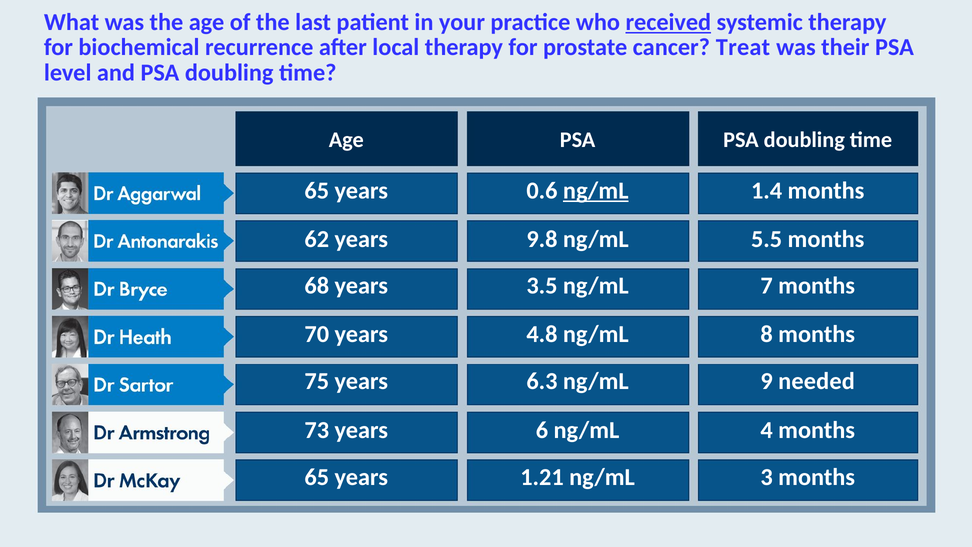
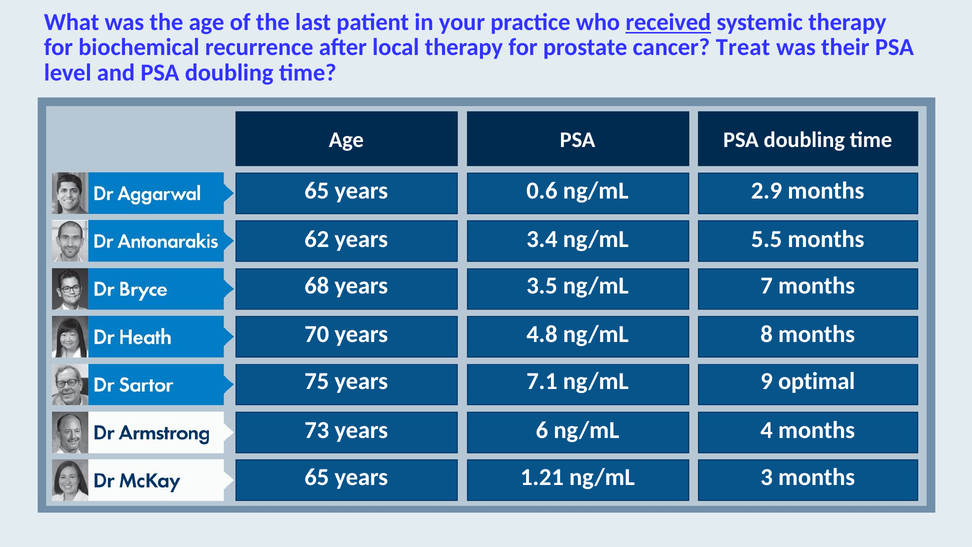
ng/mL at (596, 191) underline: present -> none
1.4: 1.4 -> 2.9
9.8: 9.8 -> 3.4
6.3: 6.3 -> 7.1
needed: needed -> optimal
